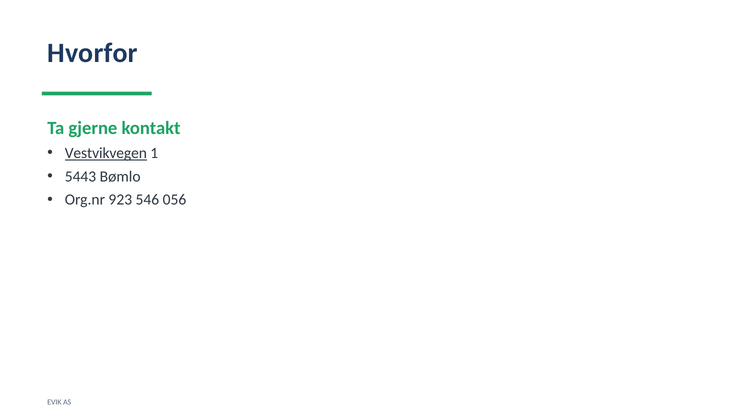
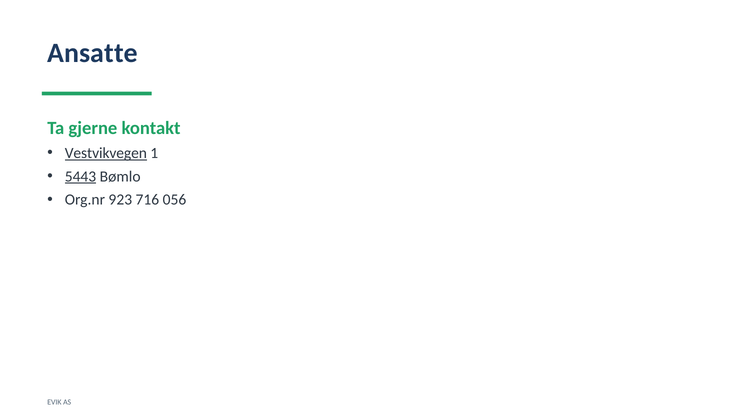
Hvorfor: Hvorfor -> Ansatte
5443 underline: none -> present
546: 546 -> 716
